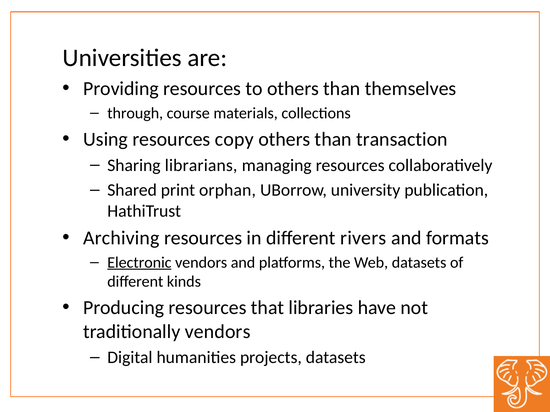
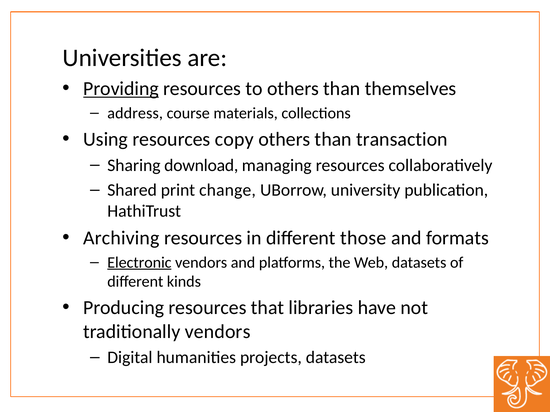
Providing underline: none -> present
through: through -> address
librarians: librarians -> download
orphan: orphan -> change
rivers: rivers -> those
